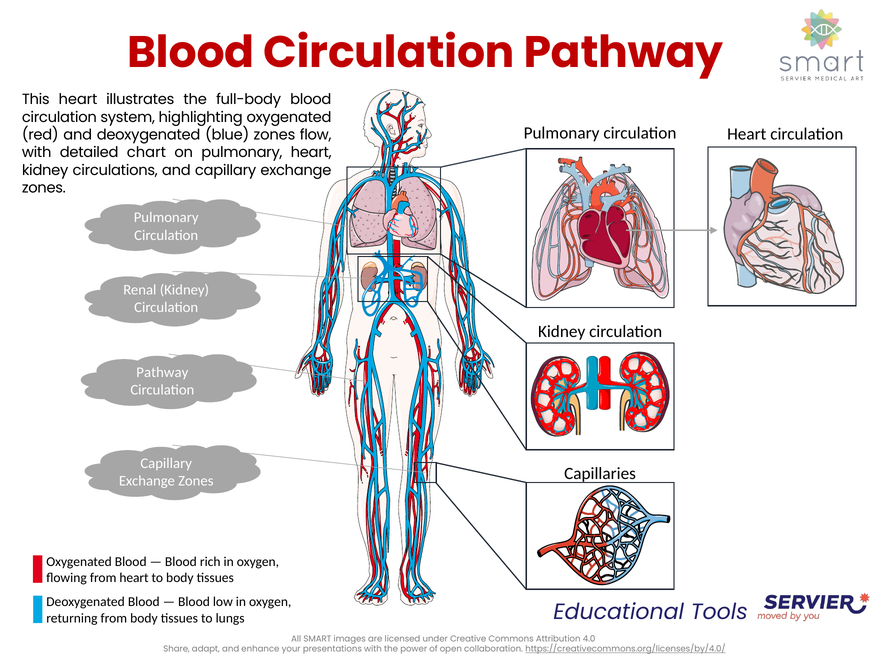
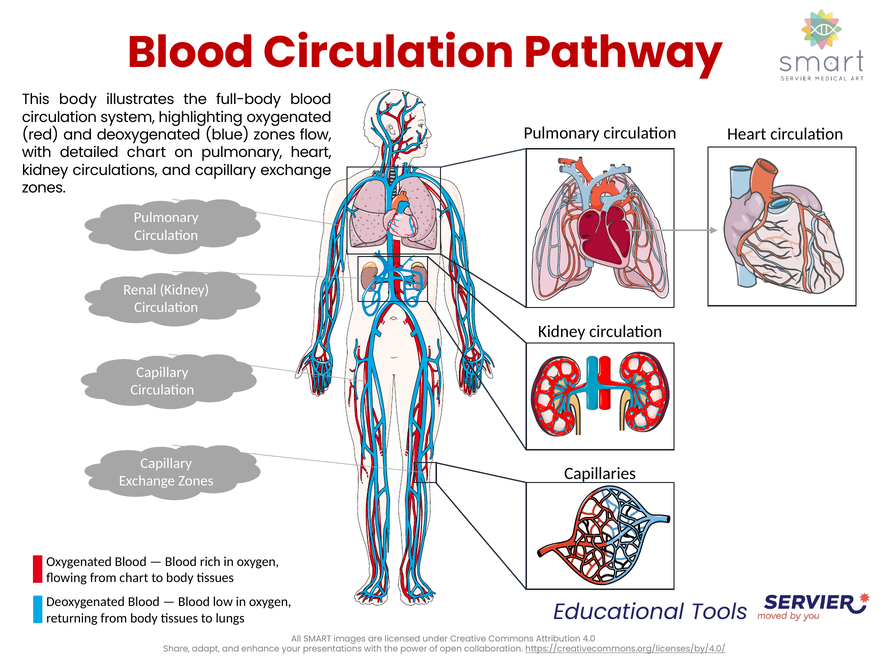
This heart: heart -> body
Pathway at (162, 372): Pathway -> Capillary
from heart: heart -> chart
